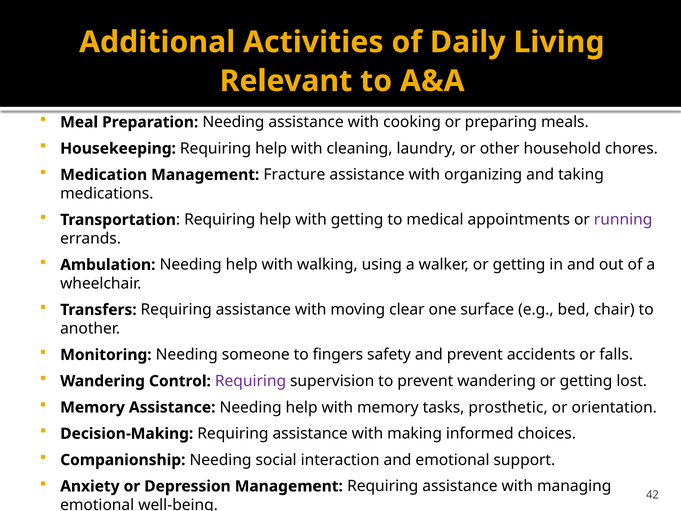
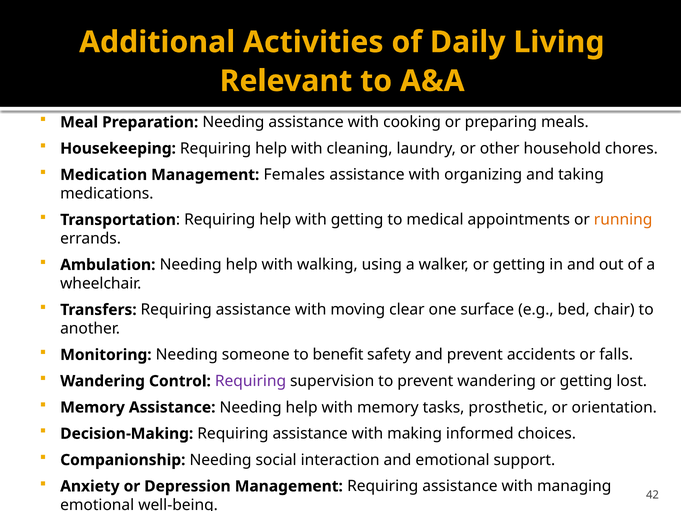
Fracture: Fracture -> Females
running colour: purple -> orange
fingers: fingers -> benefit
